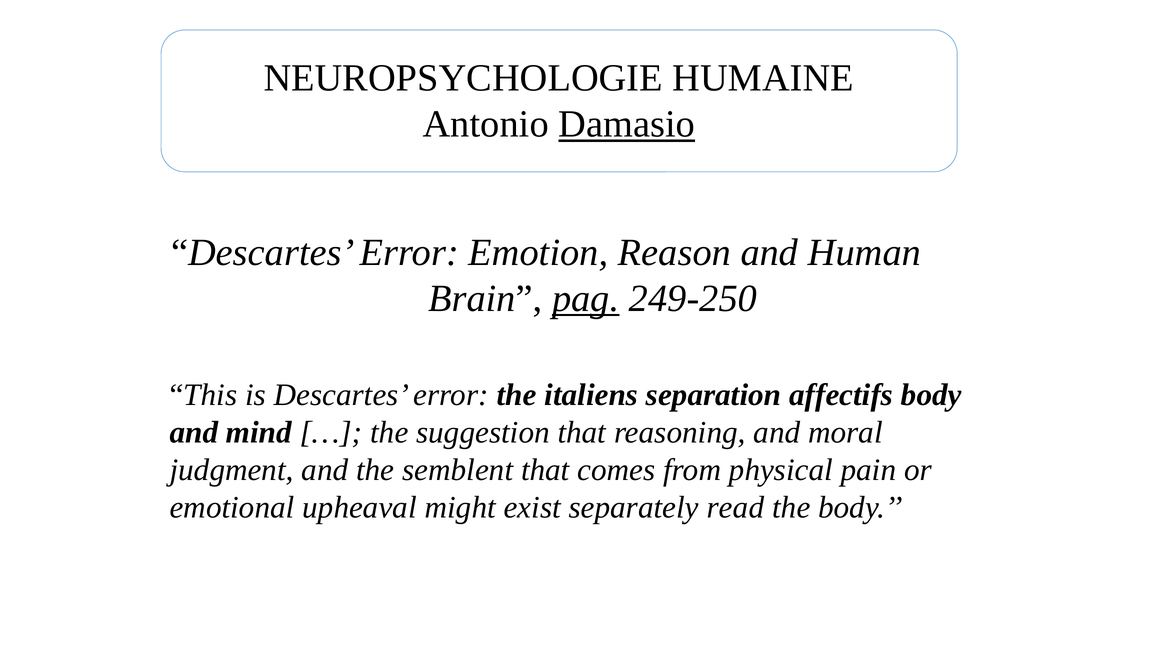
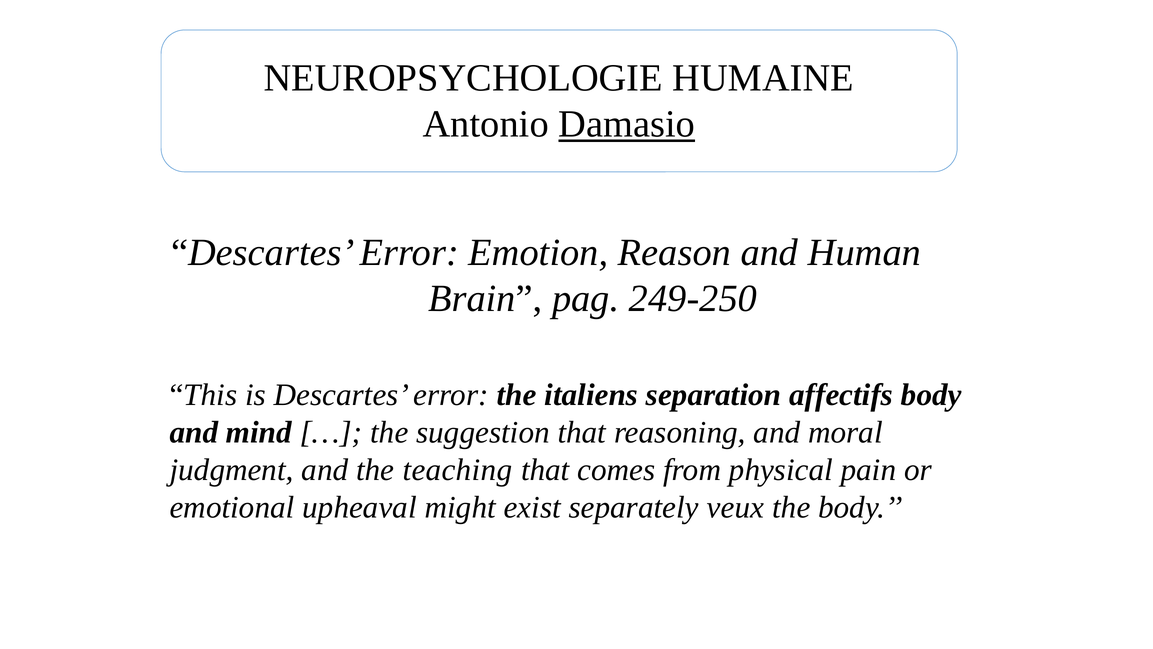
pag underline: present -> none
semblent: semblent -> teaching
read: read -> veux
